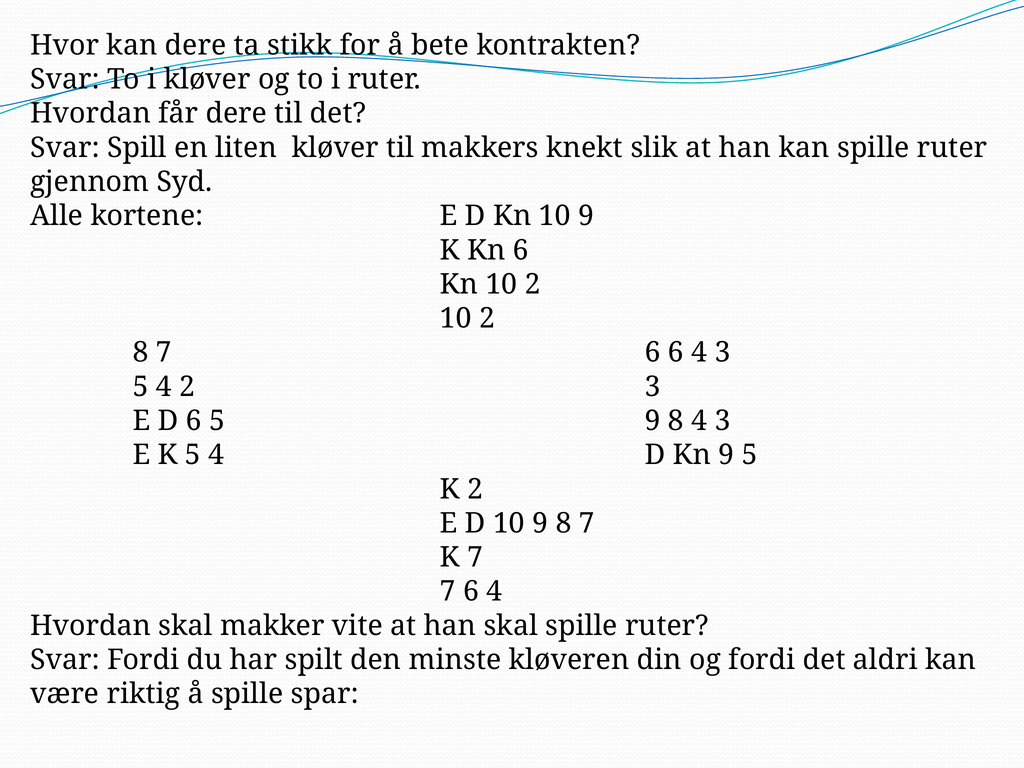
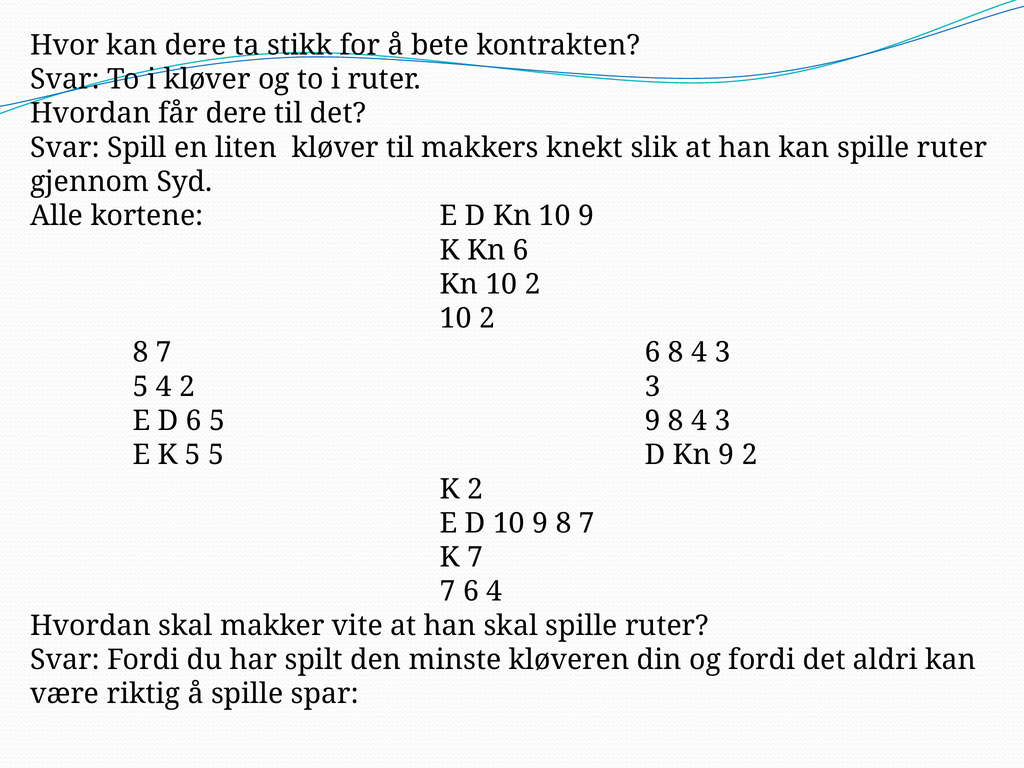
6 6: 6 -> 8
K 5 4: 4 -> 5
9 5: 5 -> 2
